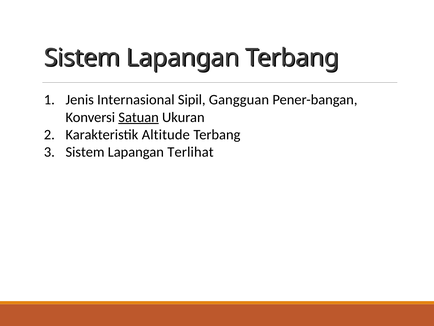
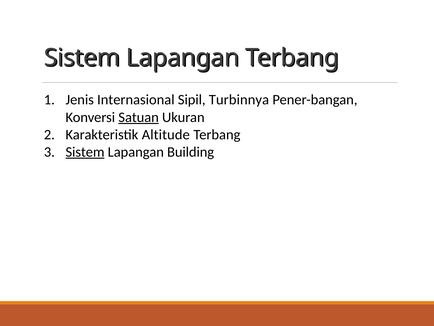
Gangguan: Gangguan -> Turbinnya
Sistem at (85, 152) underline: none -> present
Terlihat: Terlihat -> Building
